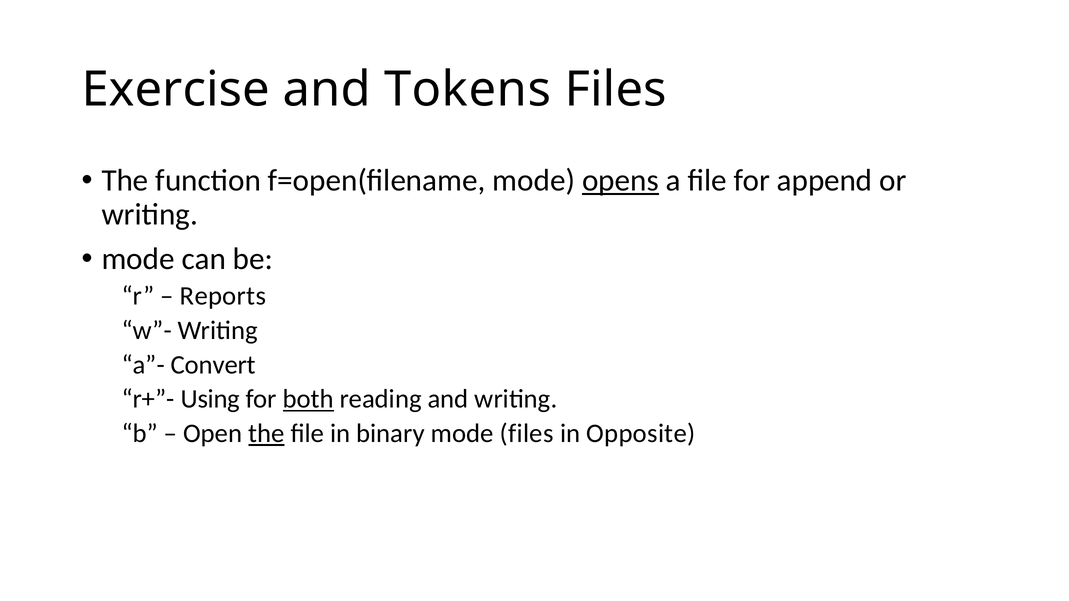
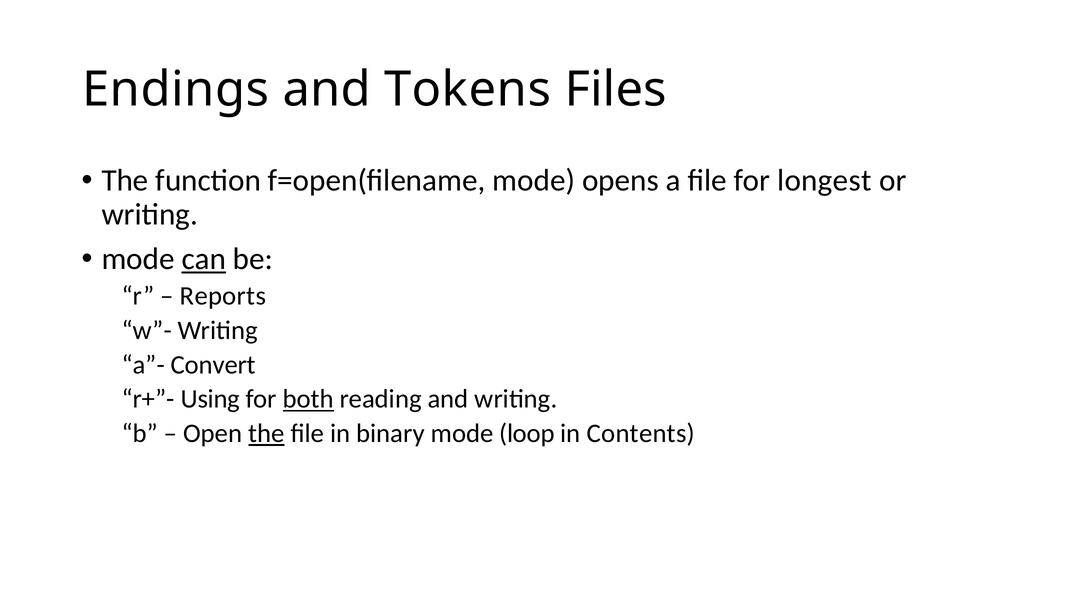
Exercise: Exercise -> Endings
opens underline: present -> none
append: append -> longest
can underline: none -> present
mode files: files -> loop
Opposite: Opposite -> Contents
